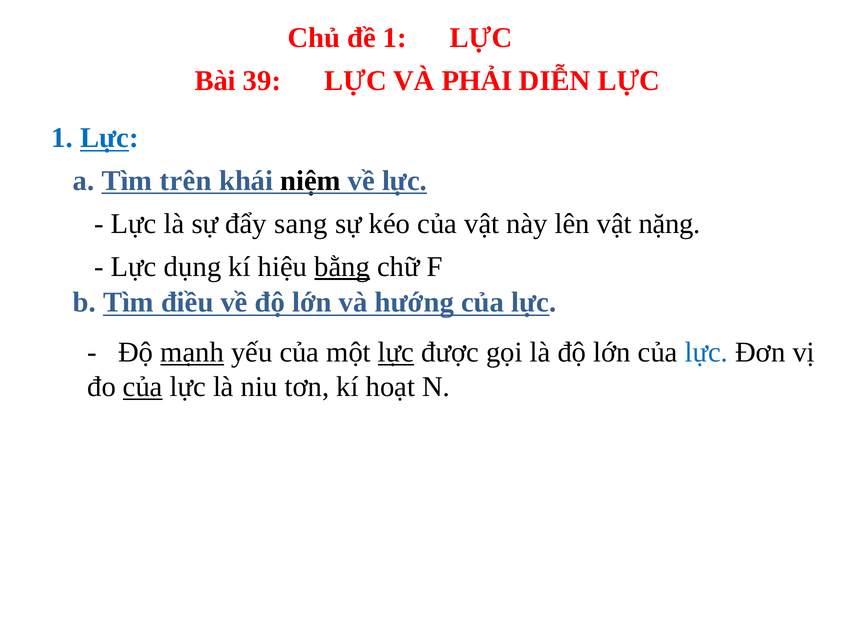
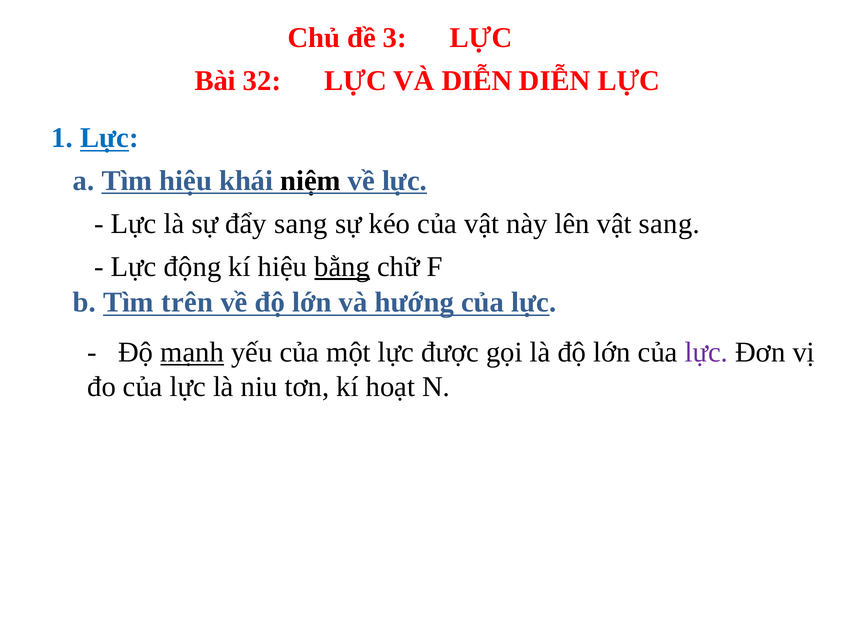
đề 1: 1 -> 3
39: 39 -> 32
VÀ PHẢI: PHẢI -> DIỄN
Tìm trên: trên -> hiệu
vật nặng: nặng -> sang
dụng: dụng -> động
điều: điều -> trên
lực at (396, 353) underline: present -> none
lực at (706, 353) colour: blue -> purple
của at (143, 387) underline: present -> none
